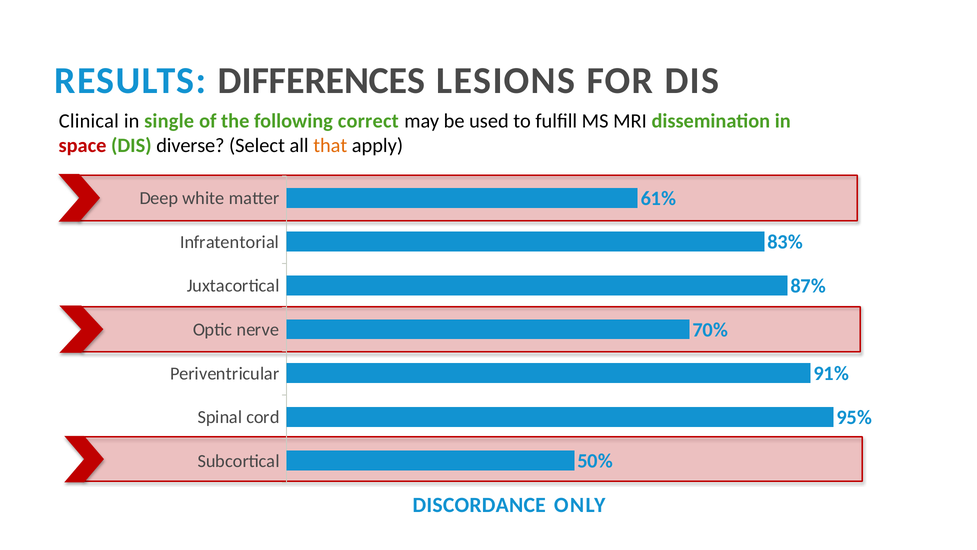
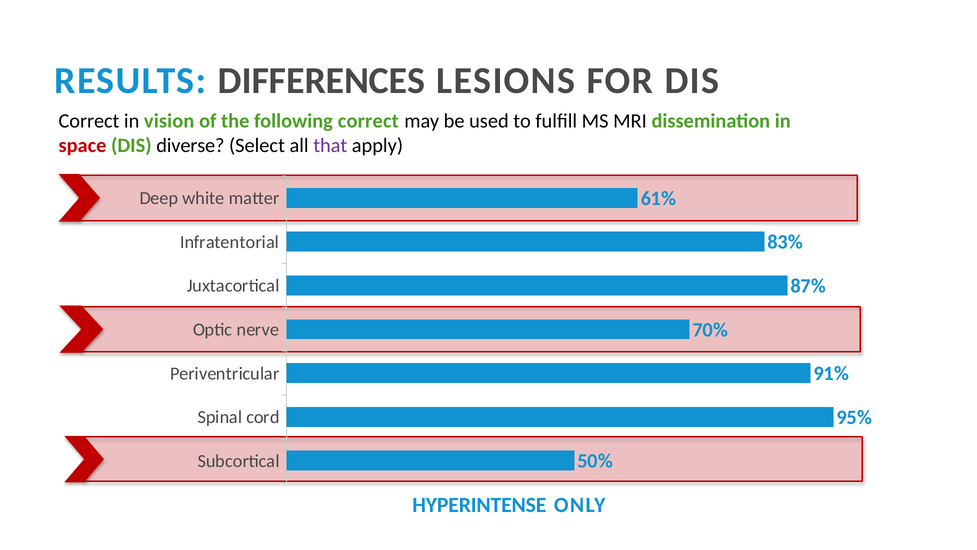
Clinical at (89, 121): Clinical -> Correct
single: single -> vision
that colour: orange -> purple
DISCORDANCE: DISCORDANCE -> HYPERINTENSE
